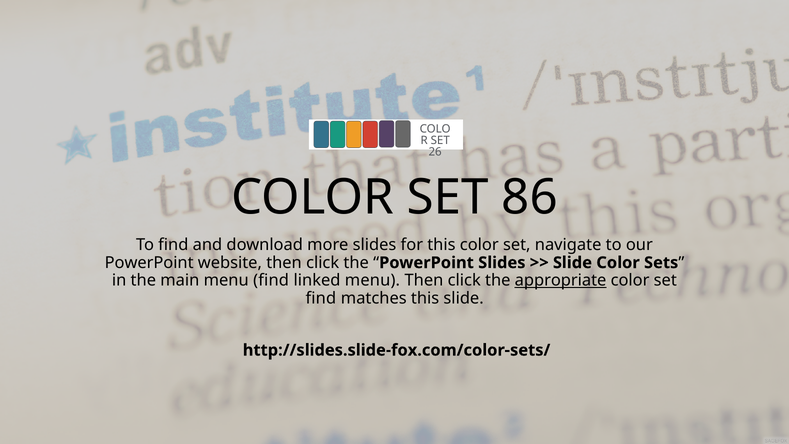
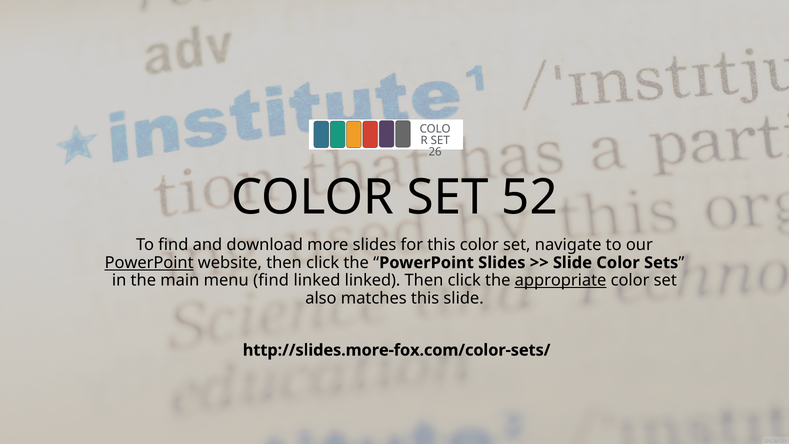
86: 86 -> 52
PowerPoint at (149, 263) underline: none -> present
linked menu: menu -> linked
find at (321, 298): find -> also
http://slides.slide-fox.com/color-sets/: http://slides.slide-fox.com/color-sets/ -> http://slides.more-fox.com/color-sets/
